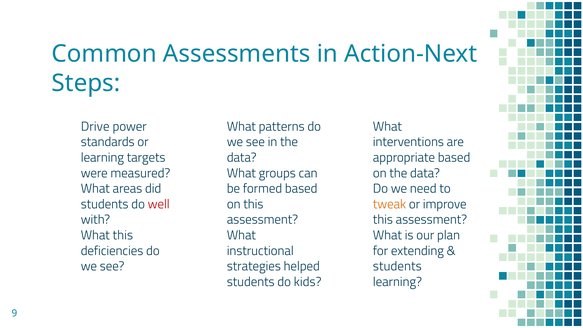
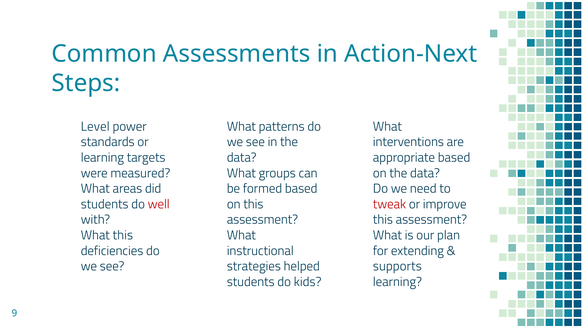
Drive: Drive -> Level
tweak colour: orange -> red
students at (397, 266): students -> supports
